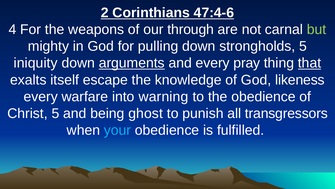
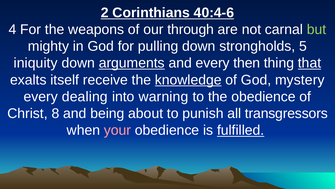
47:4-6: 47:4-6 -> 40:4-6
pray: pray -> then
escape: escape -> receive
knowledge underline: none -> present
likeness: likeness -> mystery
warfare: warfare -> dealing
Christ 5: 5 -> 8
ghost: ghost -> about
your colour: light blue -> pink
fulfilled underline: none -> present
